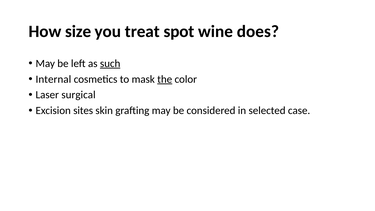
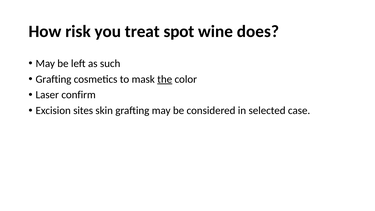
size: size -> risk
such underline: present -> none
Internal at (53, 79): Internal -> Grafting
surgical: surgical -> confirm
